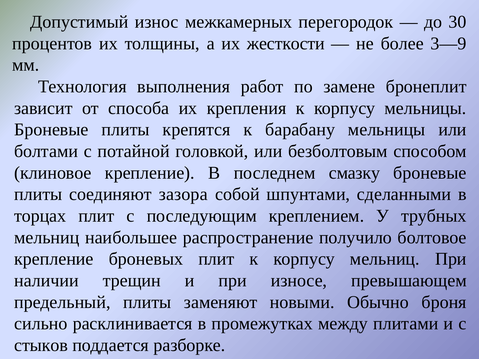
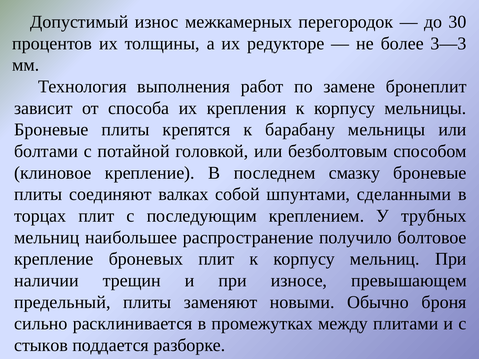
жесткости: жесткости -> редукторе
3—9: 3—9 -> 3—3
зазора: зазора -> валках
